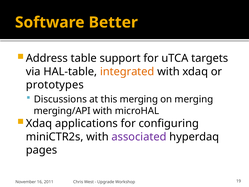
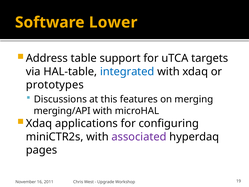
Better: Better -> Lower
integrated colour: orange -> blue
this merging: merging -> features
